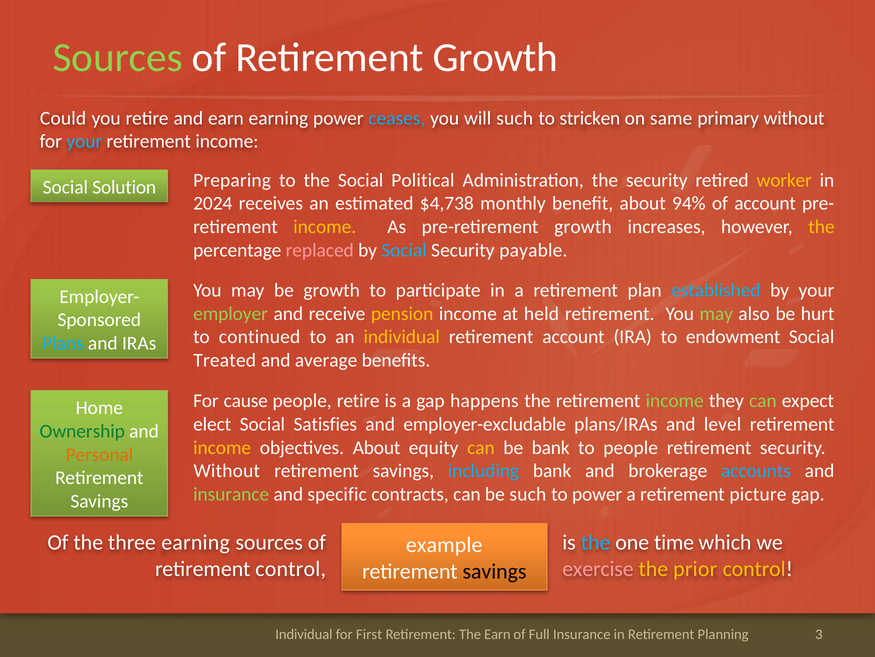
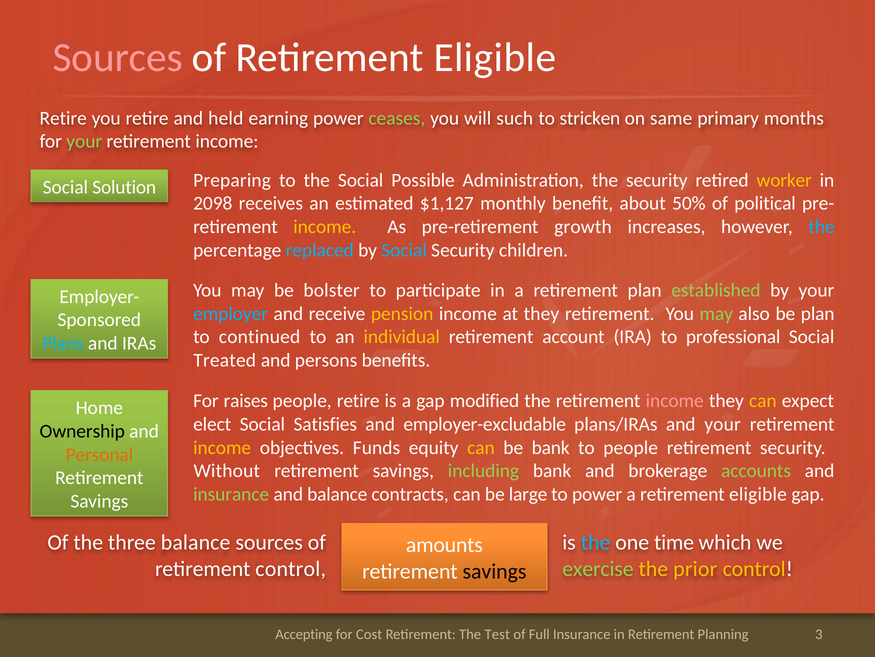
Sources at (118, 58) colour: light green -> pink
of Retirement Growth: Growth -> Eligible
Could at (63, 118): Could -> Retire
and earn: earn -> held
ceases colour: light blue -> light green
primary without: without -> months
your at (84, 141) colour: light blue -> light green
Political: Political -> Possible
2024: 2024 -> 2098
$4,738: $4,738 -> $1,127
94%: 94% -> 50%
of account: account -> political
the at (821, 227) colour: yellow -> light blue
replaced colour: pink -> light blue
payable: payable -> children
be growth: growth -> bolster
established colour: light blue -> light green
employer colour: light green -> light blue
at held: held -> they
be hurt: hurt -> plan
endowment: endowment -> professional
average: average -> persons
cause: cause -> raises
happens: happens -> modified
income at (675, 401) colour: light green -> pink
can at (763, 401) colour: light green -> yellow
and level: level -> your
Ownership colour: green -> black
objectives About: About -> Funds
including colour: light blue -> light green
accounts colour: light blue -> light green
and specific: specific -> balance
be such: such -> large
a retirement picture: picture -> eligible
three earning: earning -> balance
example: example -> amounts
exercise colour: pink -> light green
Individual at (304, 634): Individual -> Accepting
First: First -> Cost
The Earn: Earn -> Test
